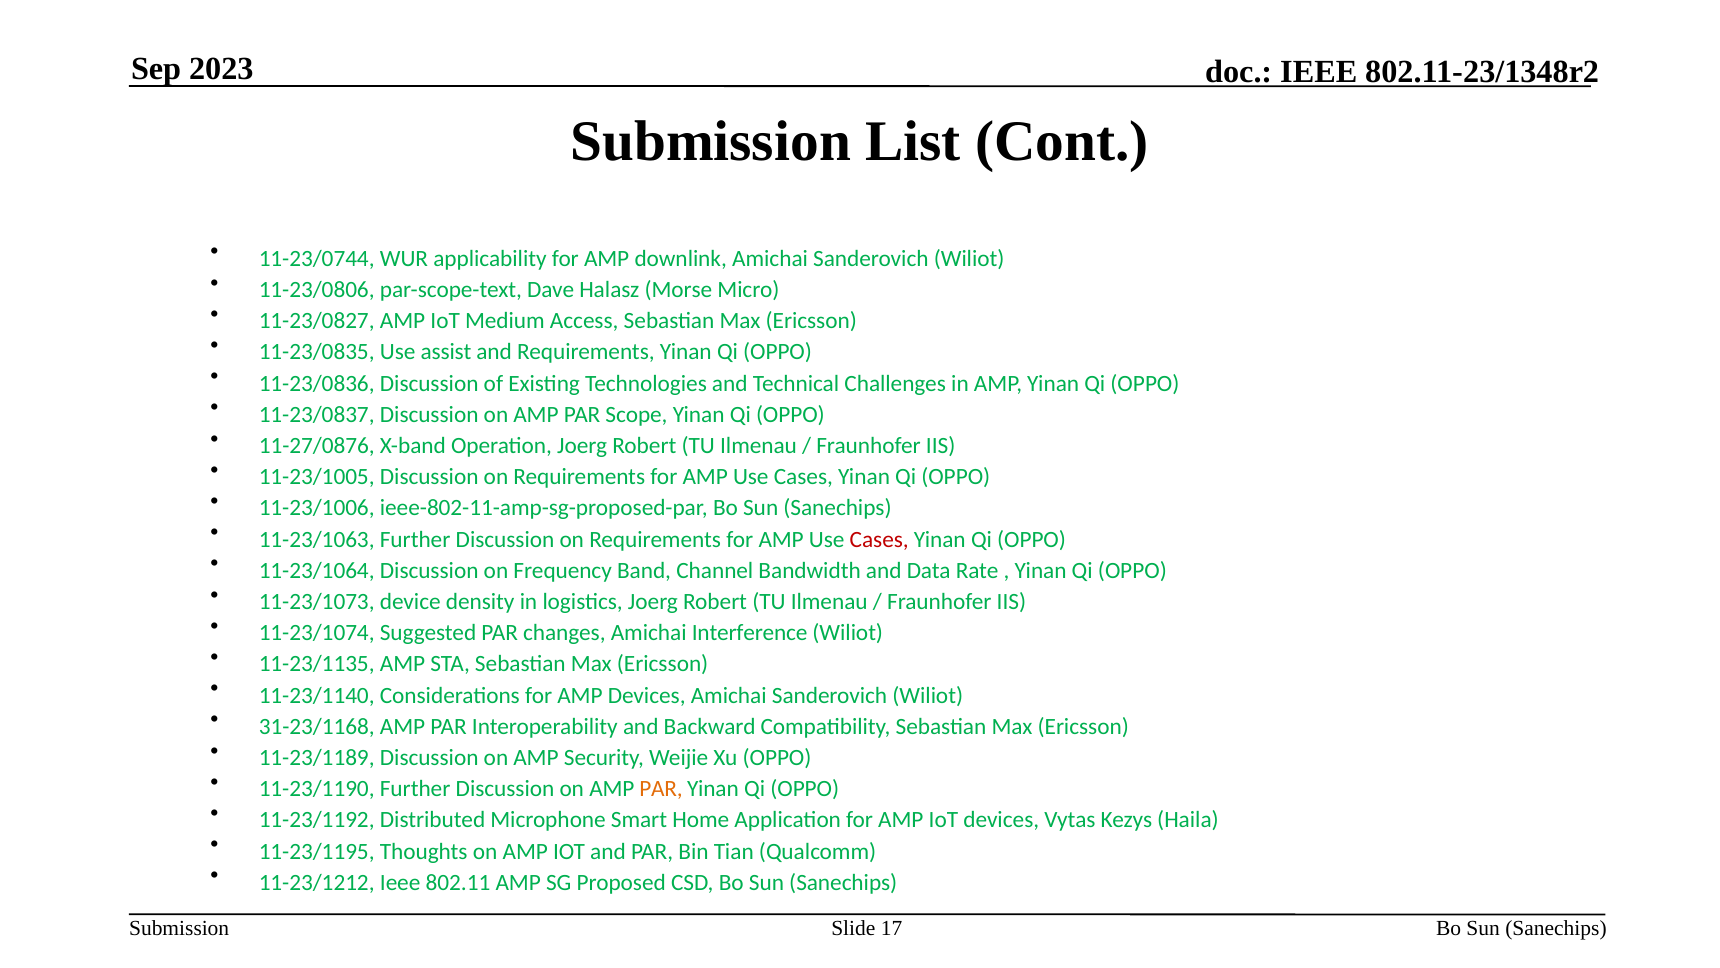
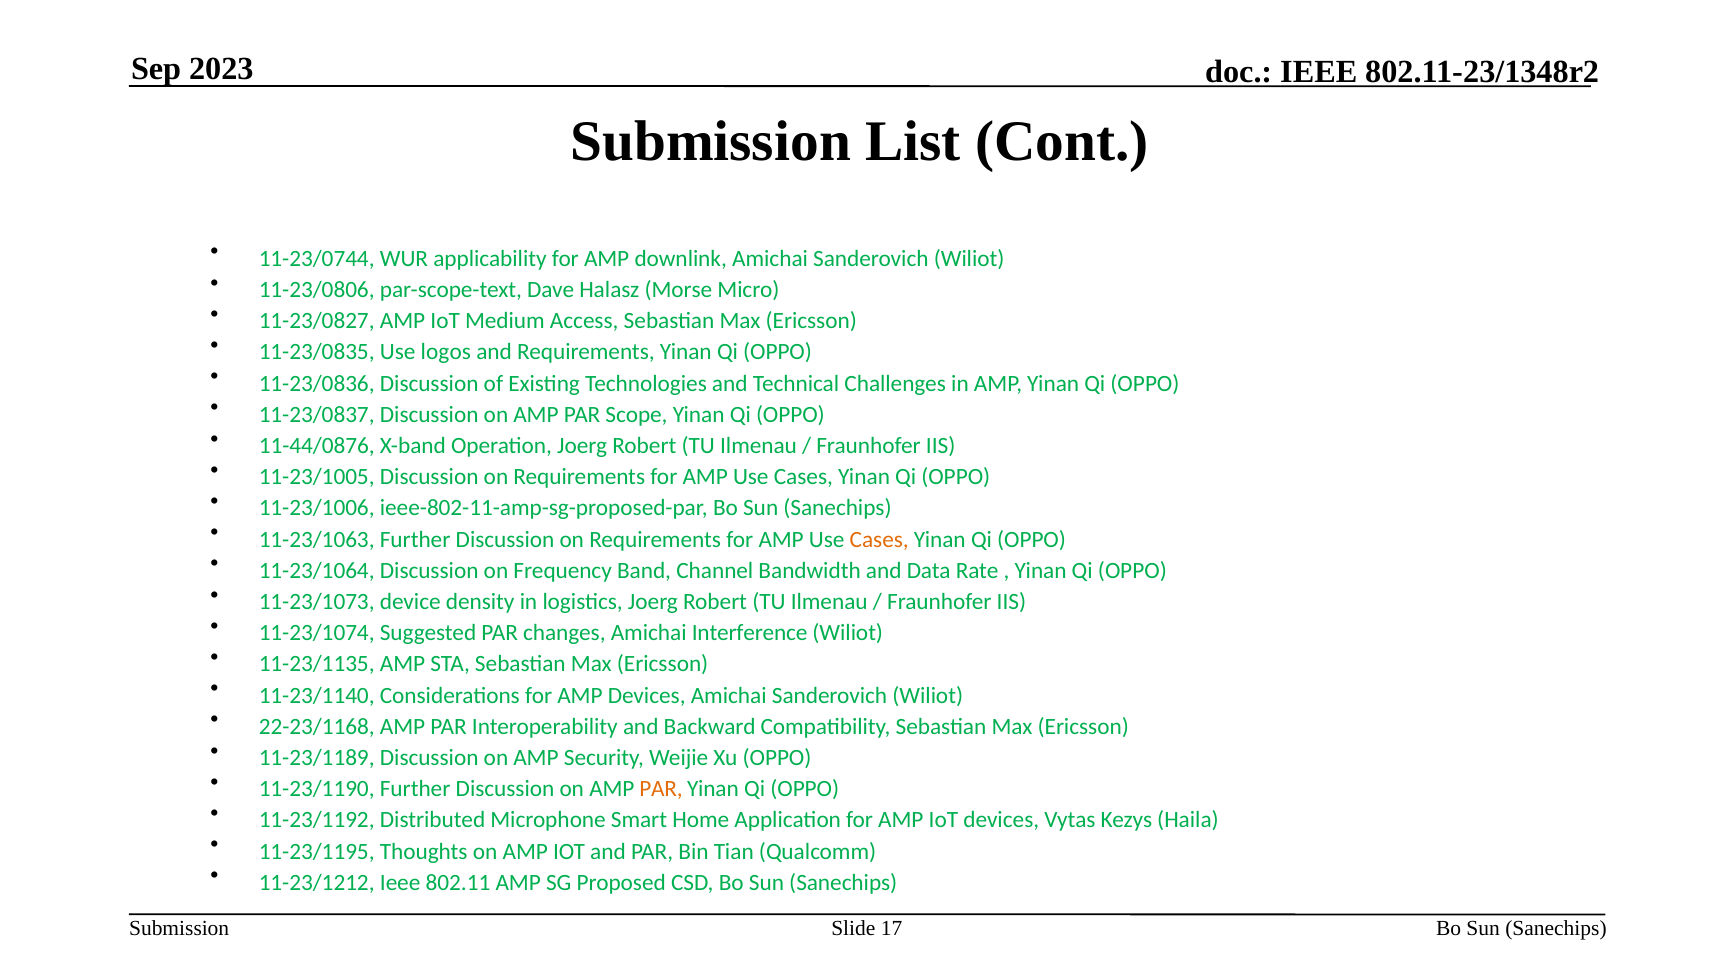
assist: assist -> logos
11-27/0876: 11-27/0876 -> 11-44/0876
Cases at (879, 539) colour: red -> orange
31-23/1168: 31-23/1168 -> 22-23/1168
